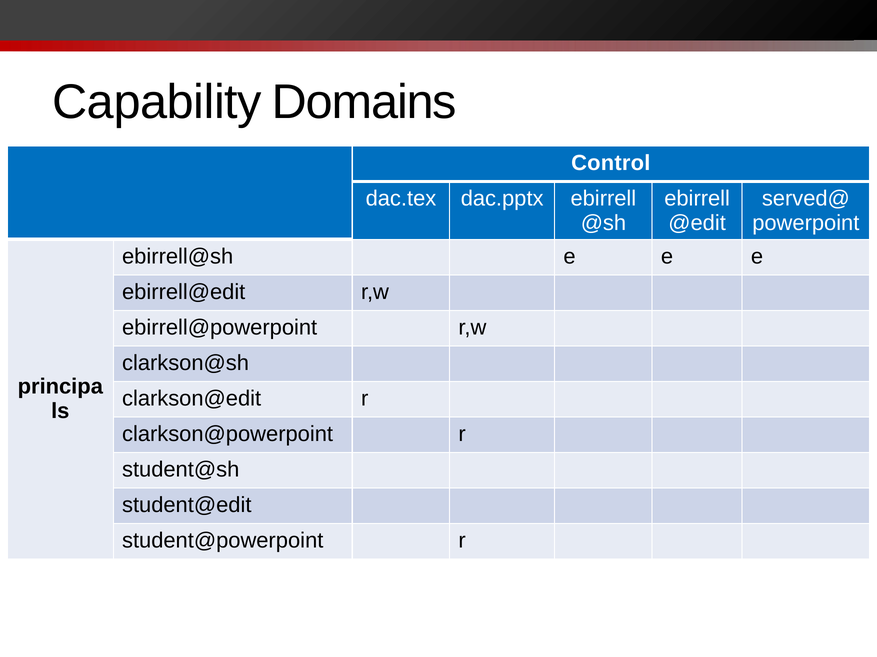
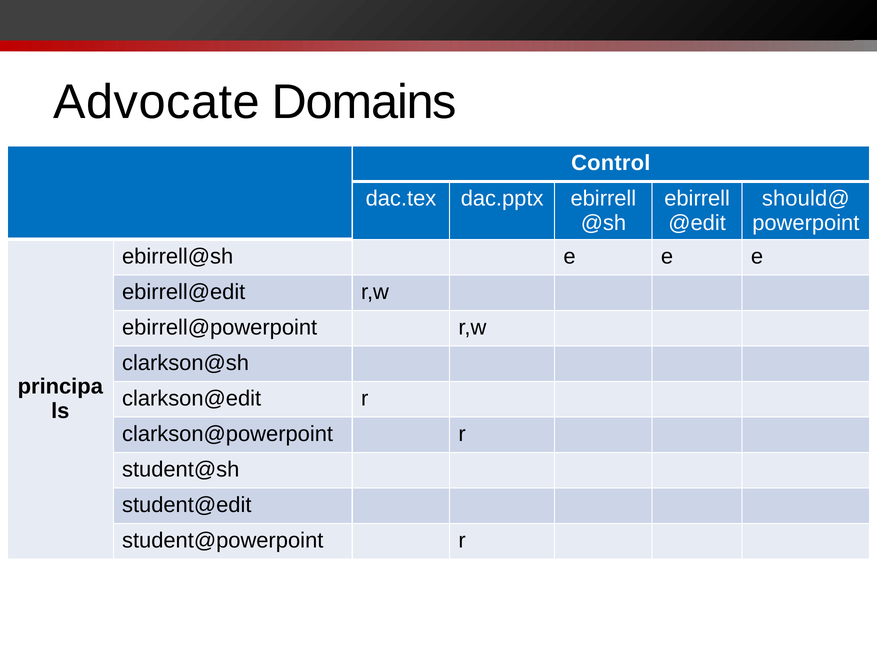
Capability: Capability -> Advocate
served@: served@ -> should@
